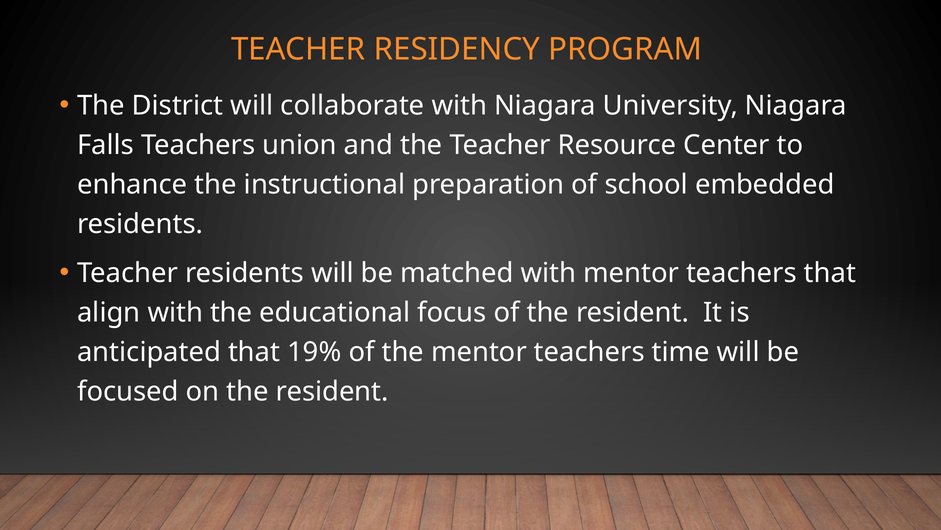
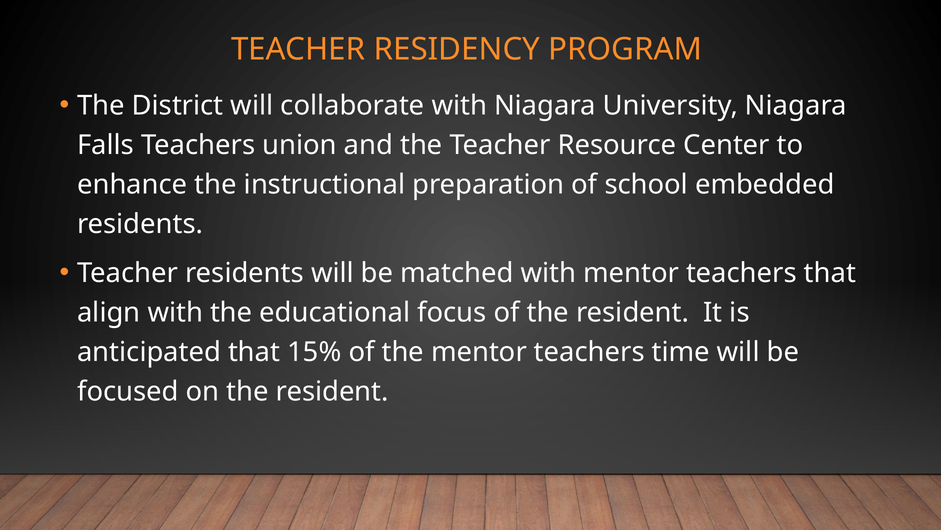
19%: 19% -> 15%
